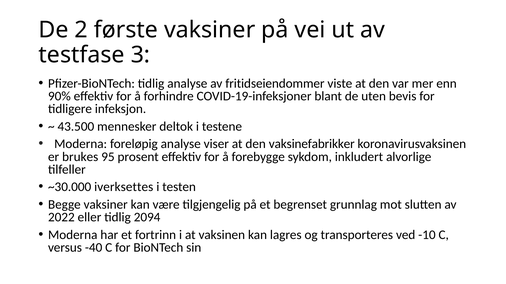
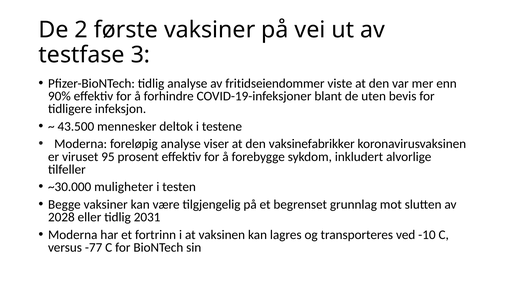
brukes: brukes -> viruset
iverksettes: iverksettes -> muligheter
2022: 2022 -> 2028
2094: 2094 -> 2031
-40: -40 -> -77
